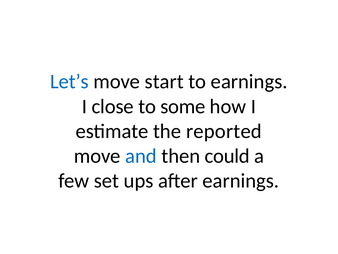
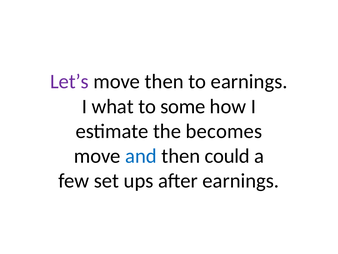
Let’s colour: blue -> purple
move start: start -> then
close: close -> what
reported: reported -> becomes
